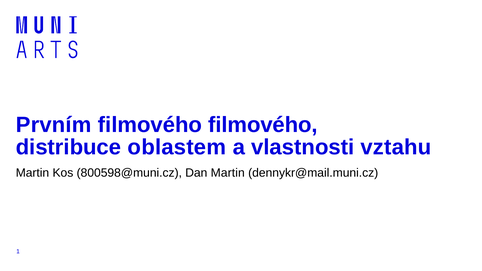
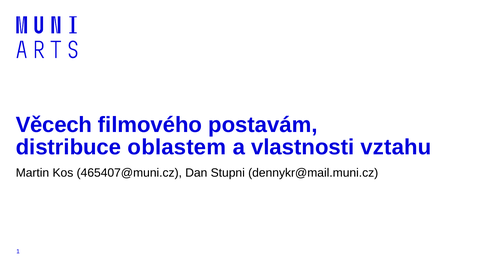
Prvním: Prvním -> Věcech
filmového filmového: filmového -> postavám
800598@muni.cz: 800598@muni.cz -> 465407@muni.cz
Dan Martin: Martin -> Stupni
